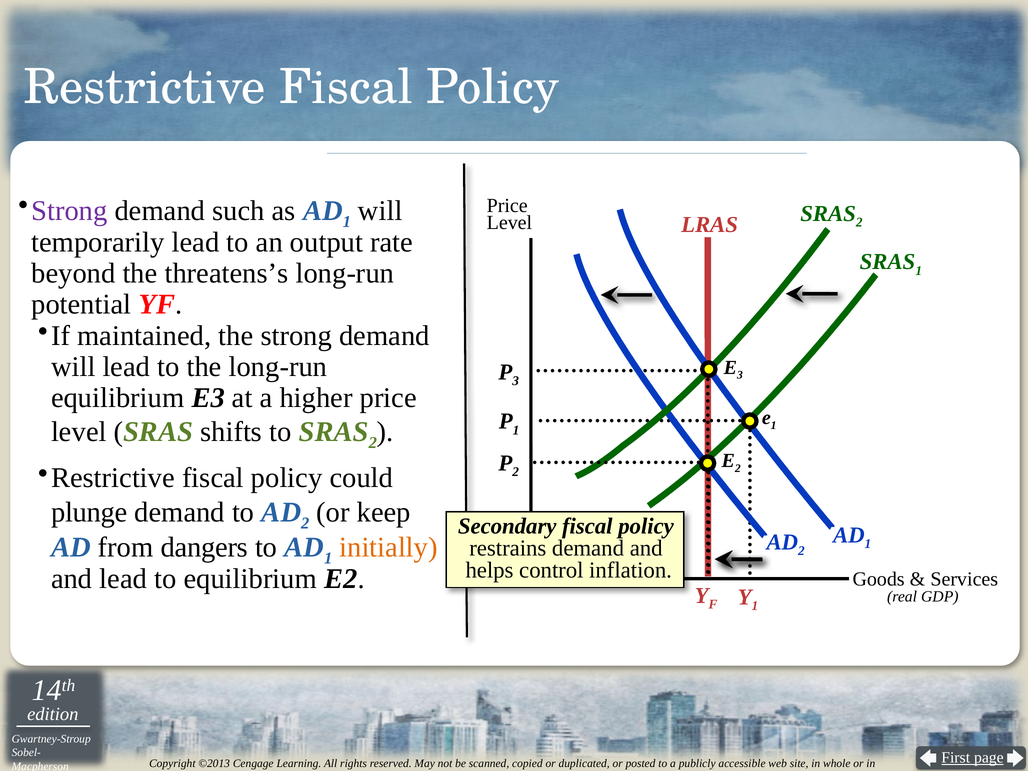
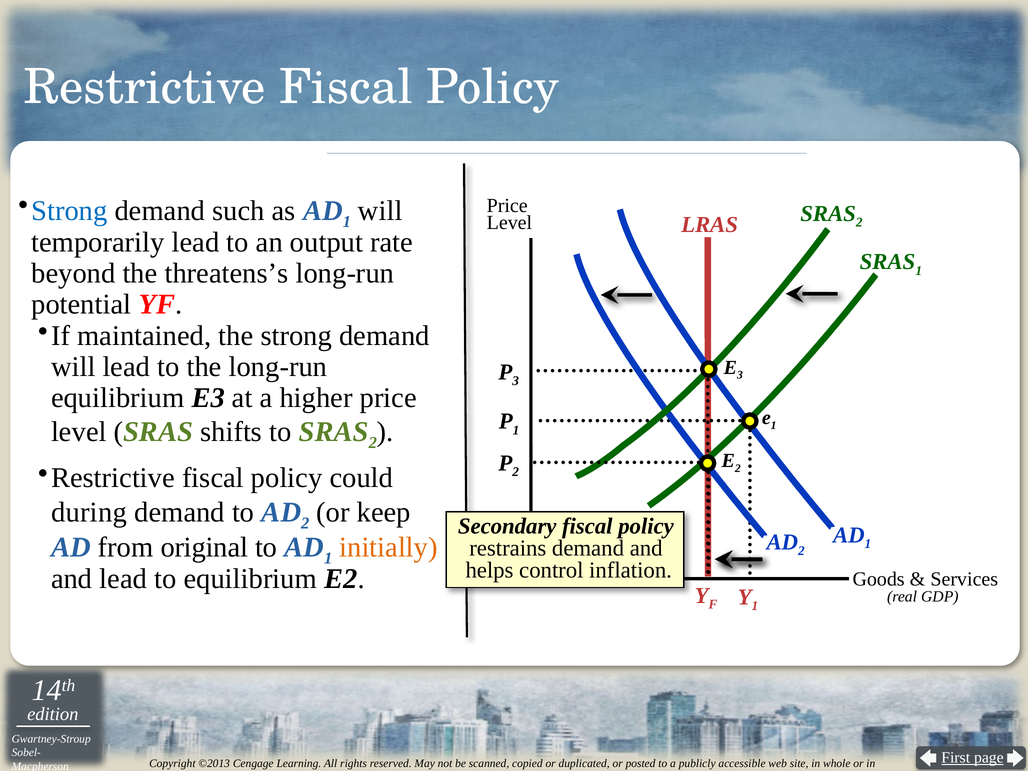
Strong at (69, 211) colour: purple -> blue
plunge: plunge -> during
dangers: dangers -> original
